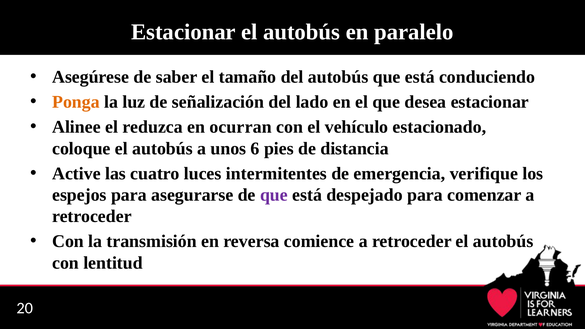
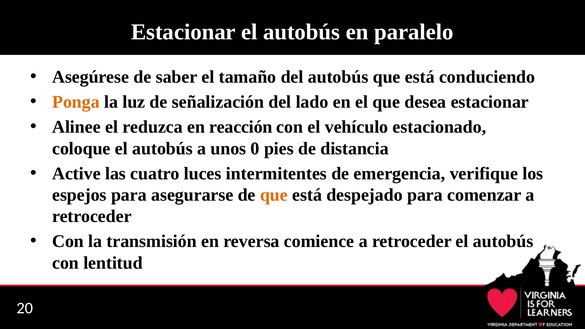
ocurran: ocurran -> reacción
6: 6 -> 0
que at (274, 195) colour: purple -> orange
